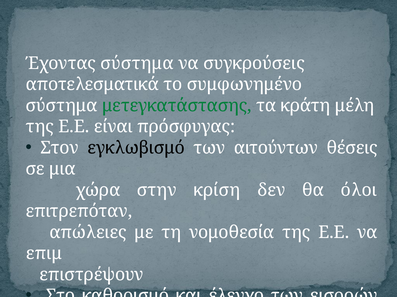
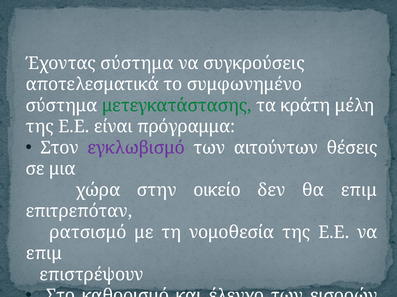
πρόσφυγας: πρόσφυγας -> πρόγραμμα
εγκλωβισμό colour: black -> purple
κρίση: κρίση -> οικείο
θα όλοι: όλοι -> επιμ
απώλειες: απώλειες -> ρατσισμό
